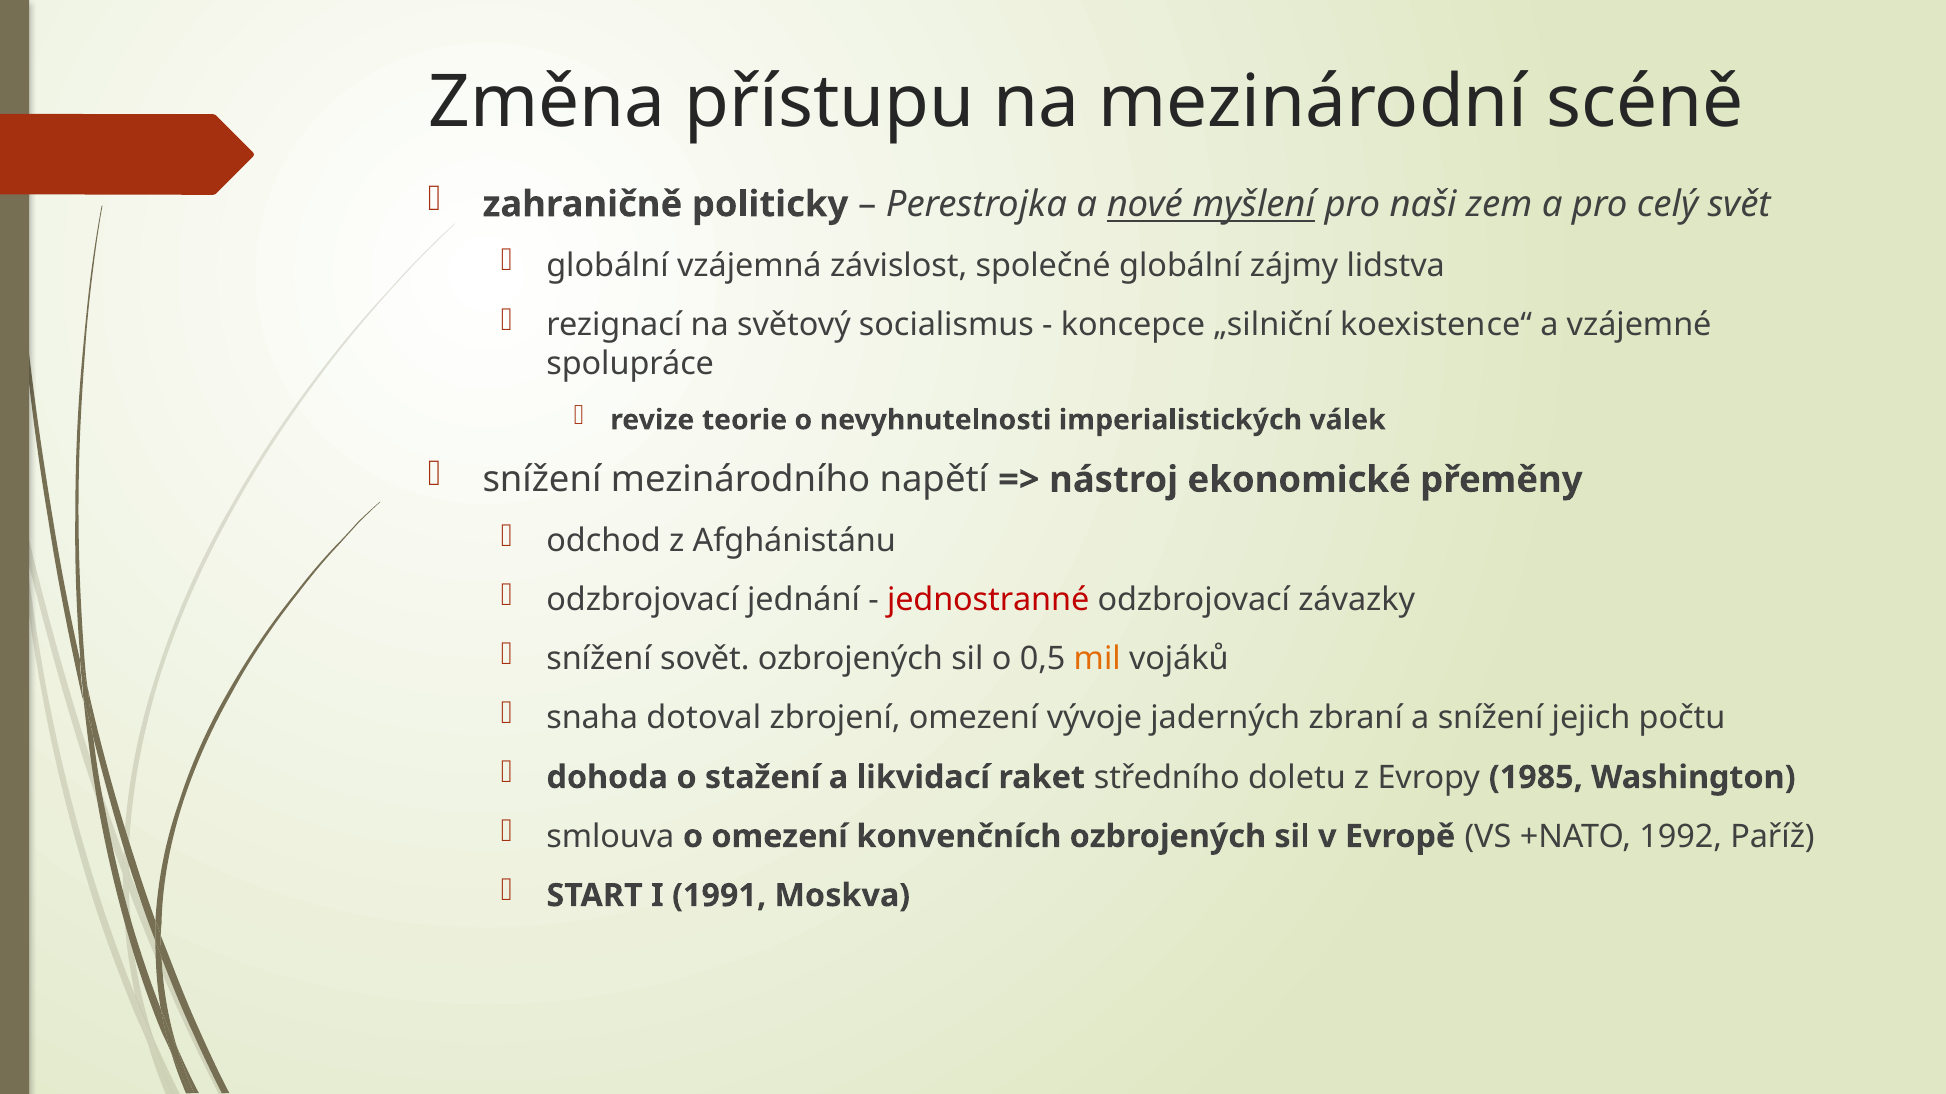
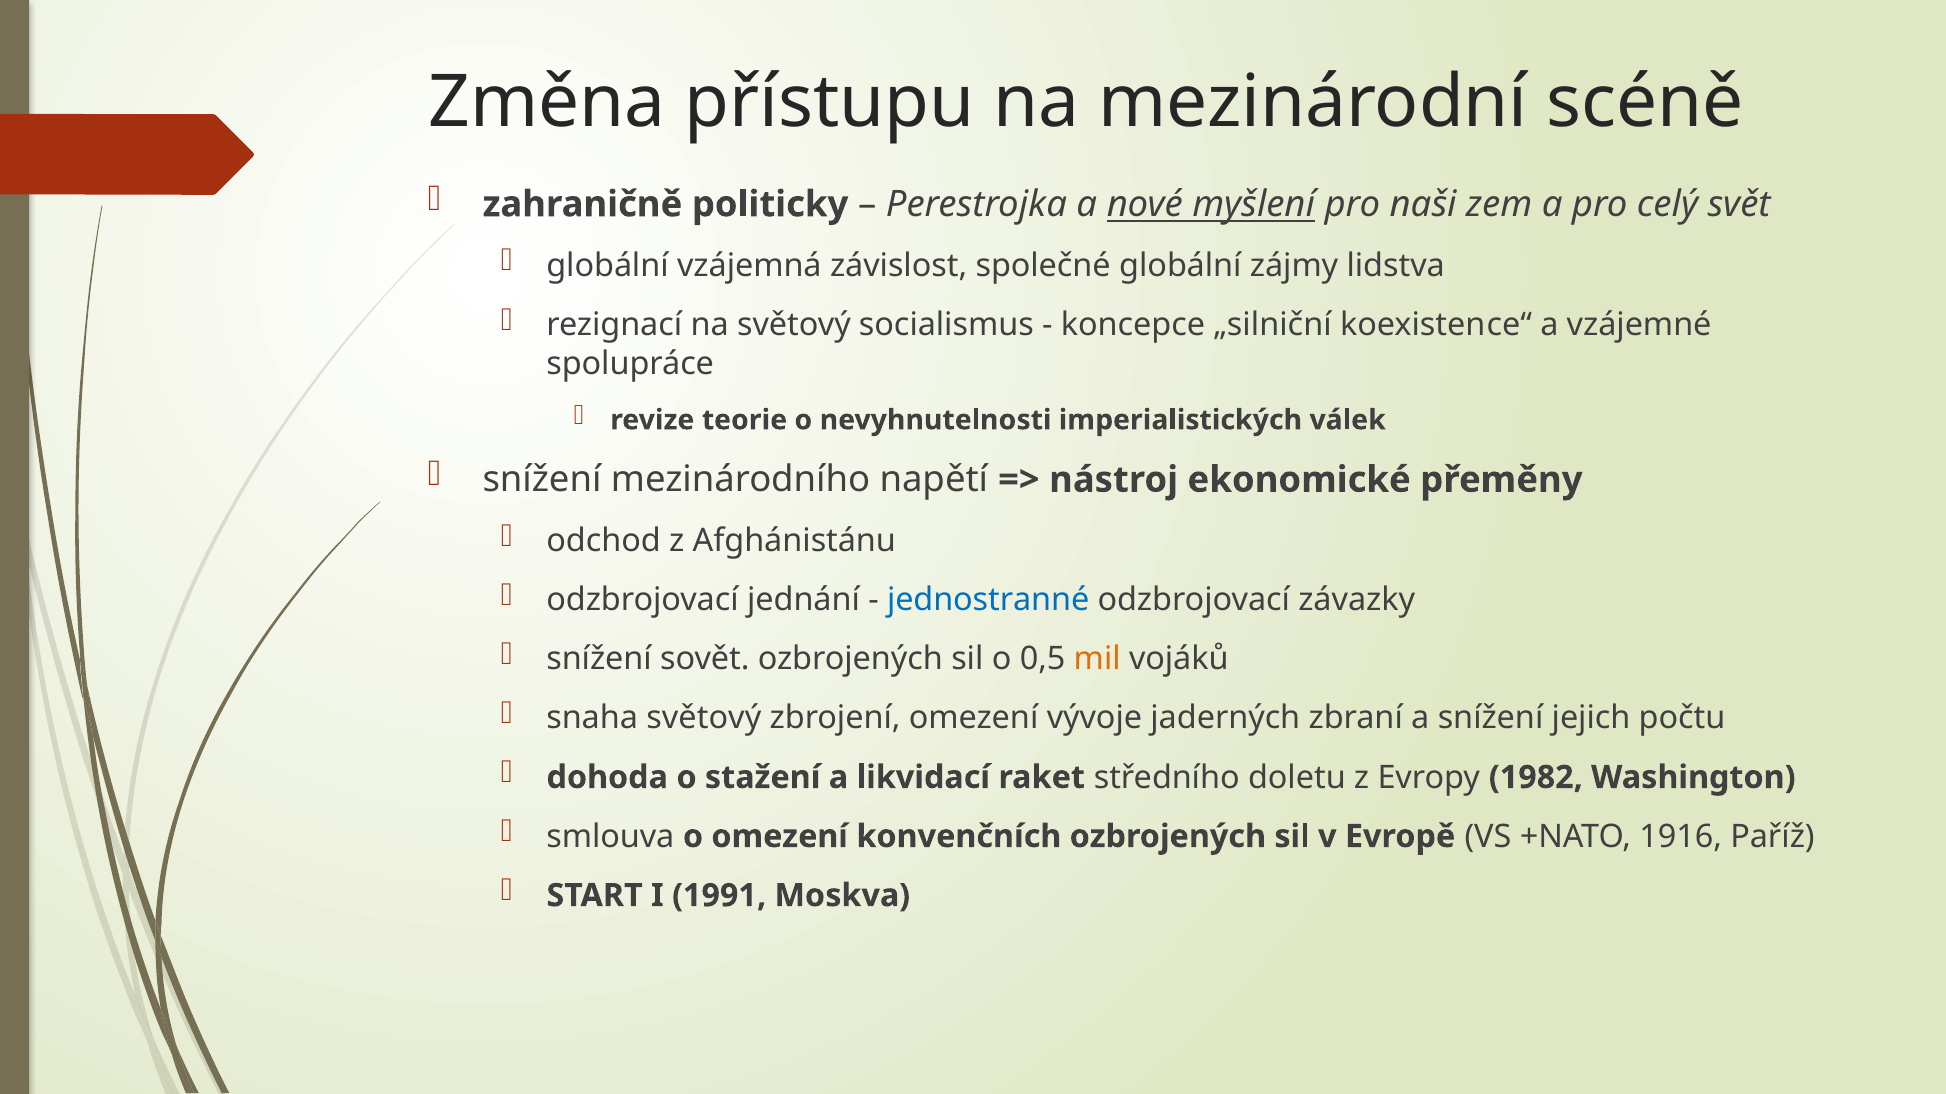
jednostranné colour: red -> blue
snaha dotoval: dotoval -> světový
1985: 1985 -> 1982
1992: 1992 -> 1916
